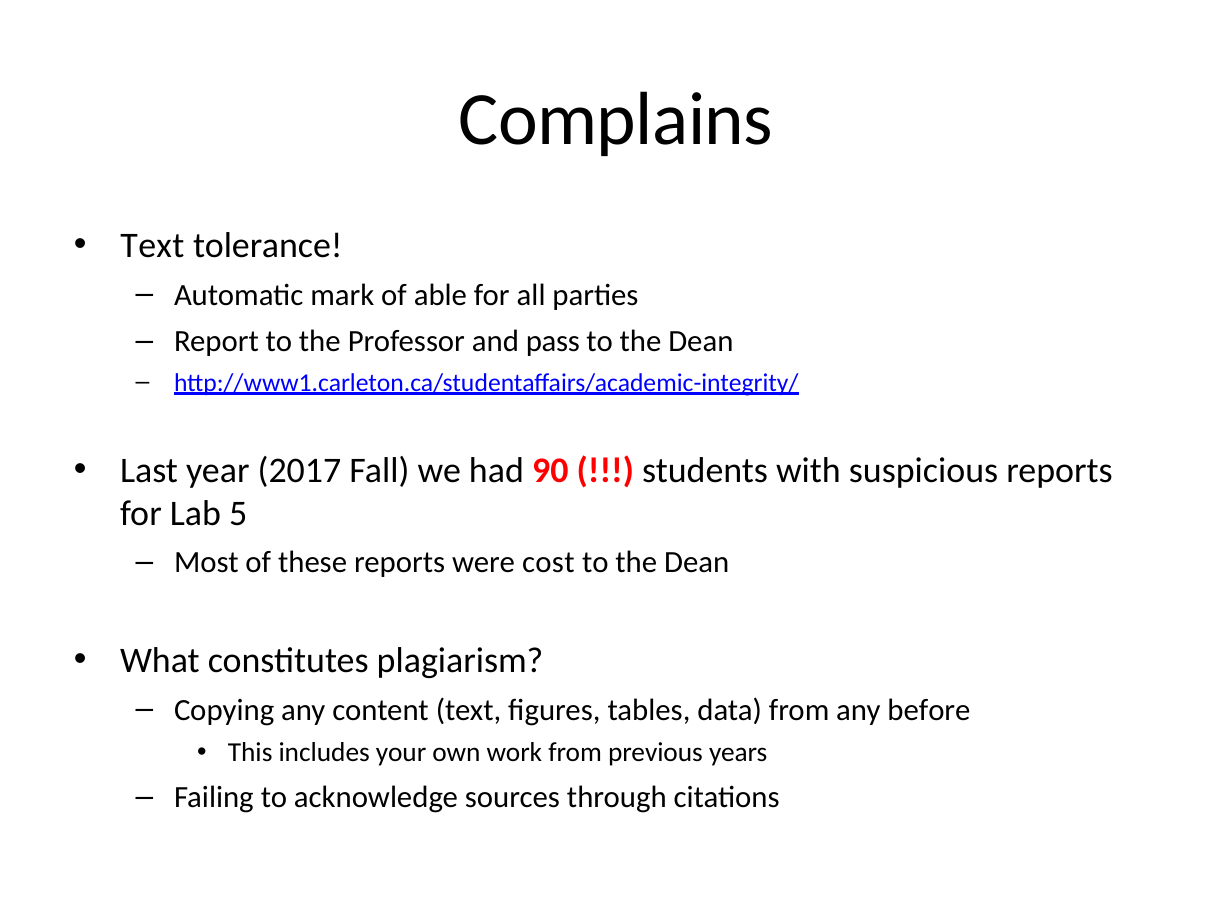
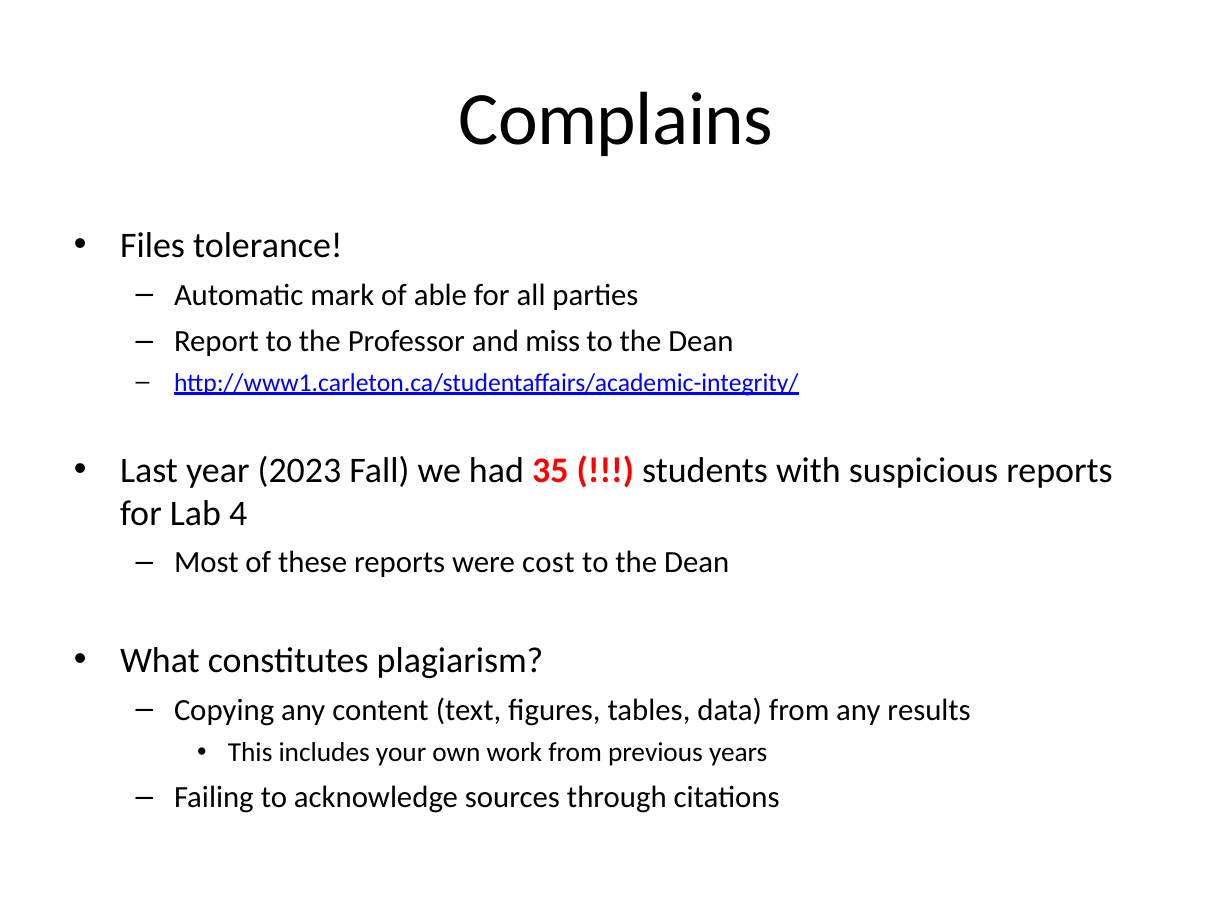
Text at (152, 246): Text -> Files
pass: pass -> miss
2017: 2017 -> 2023
90: 90 -> 35
5: 5 -> 4
before: before -> results
